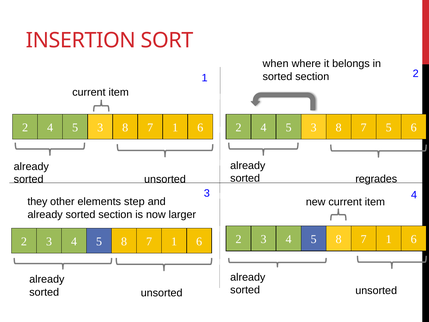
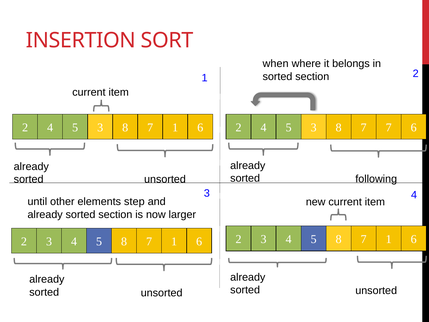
7 5: 5 -> 7
regrades: regrades -> following
they: they -> until
